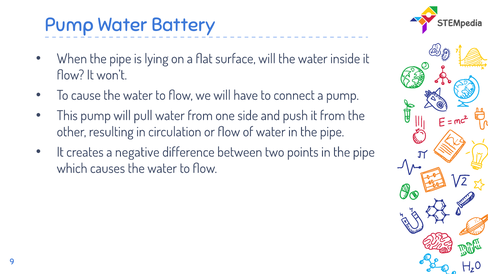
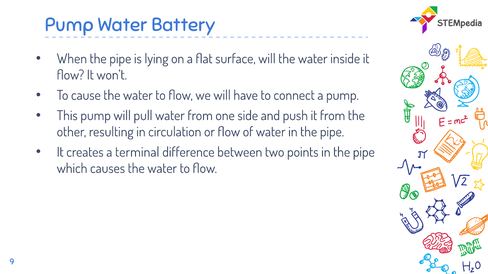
negative: negative -> terminal
